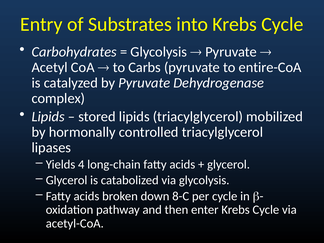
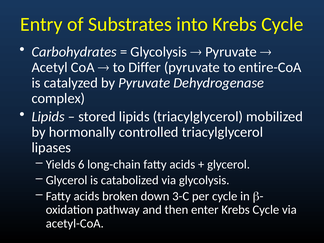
Carbs: Carbs -> Differ
4: 4 -> 6
8-C: 8-C -> 3-C
